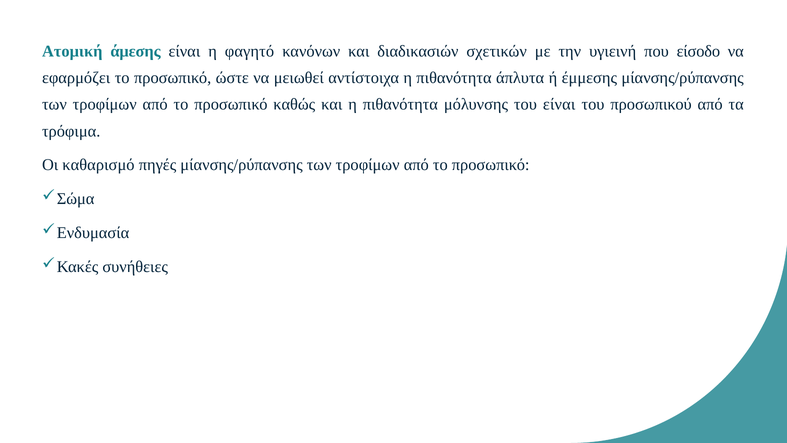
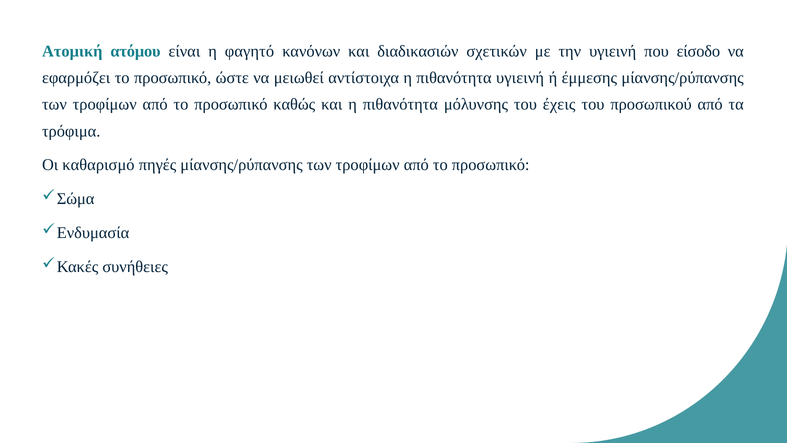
άμεσης: άμεσης -> ατόμου
πιθανότητα άπλυτα: άπλυτα -> υγιεινή
του είναι: είναι -> έχεις
